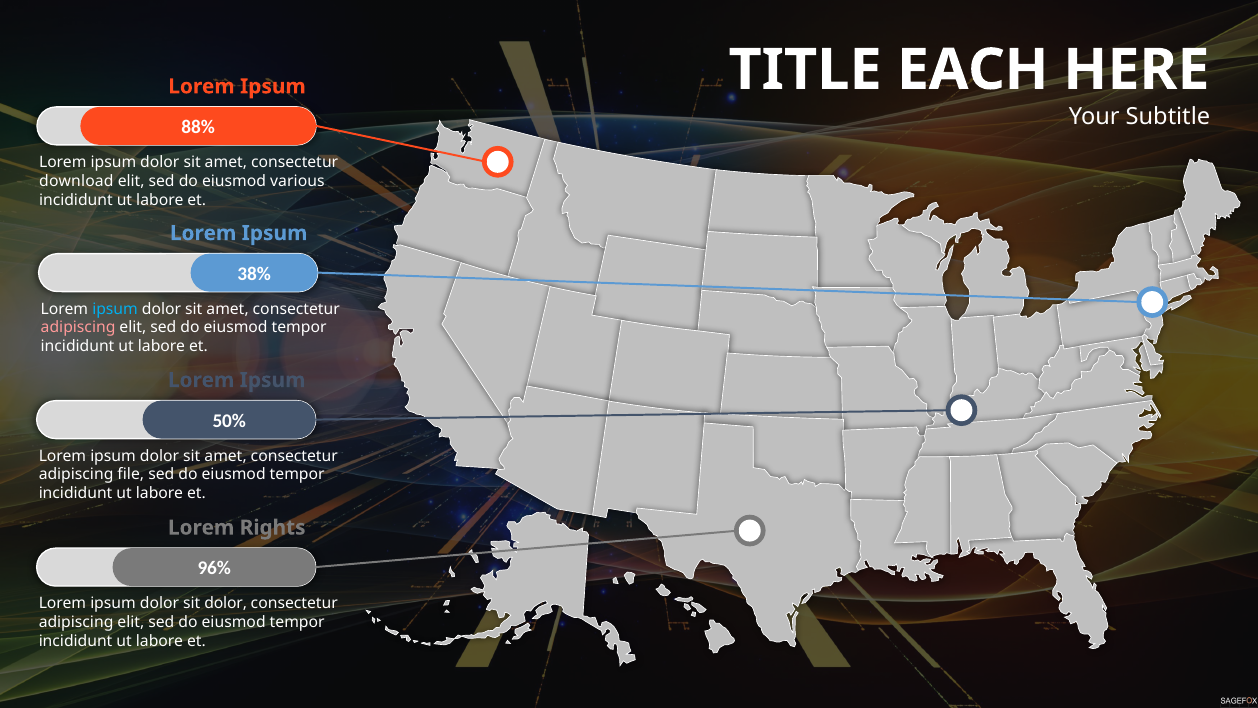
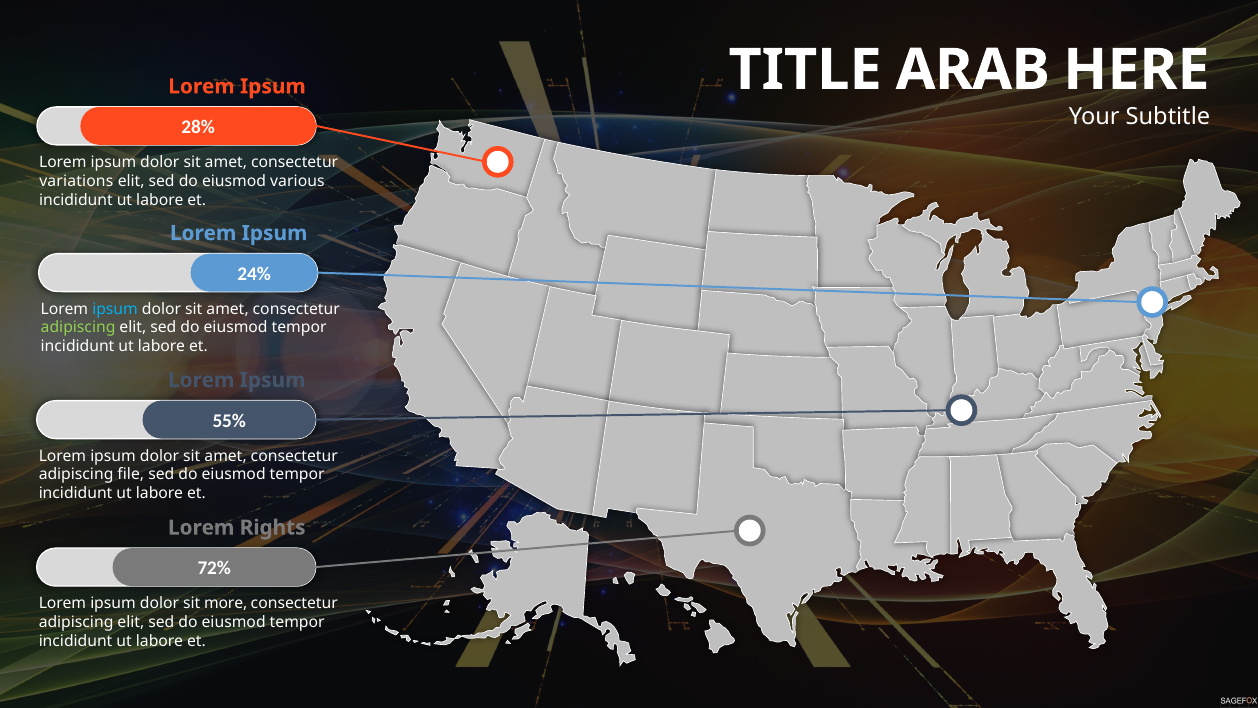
EACH: EACH -> ARAB
88%: 88% -> 28%
download: download -> variations
38%: 38% -> 24%
adipiscing at (78, 328) colour: pink -> light green
50%: 50% -> 55%
96%: 96% -> 72%
sit dolor: dolor -> more
